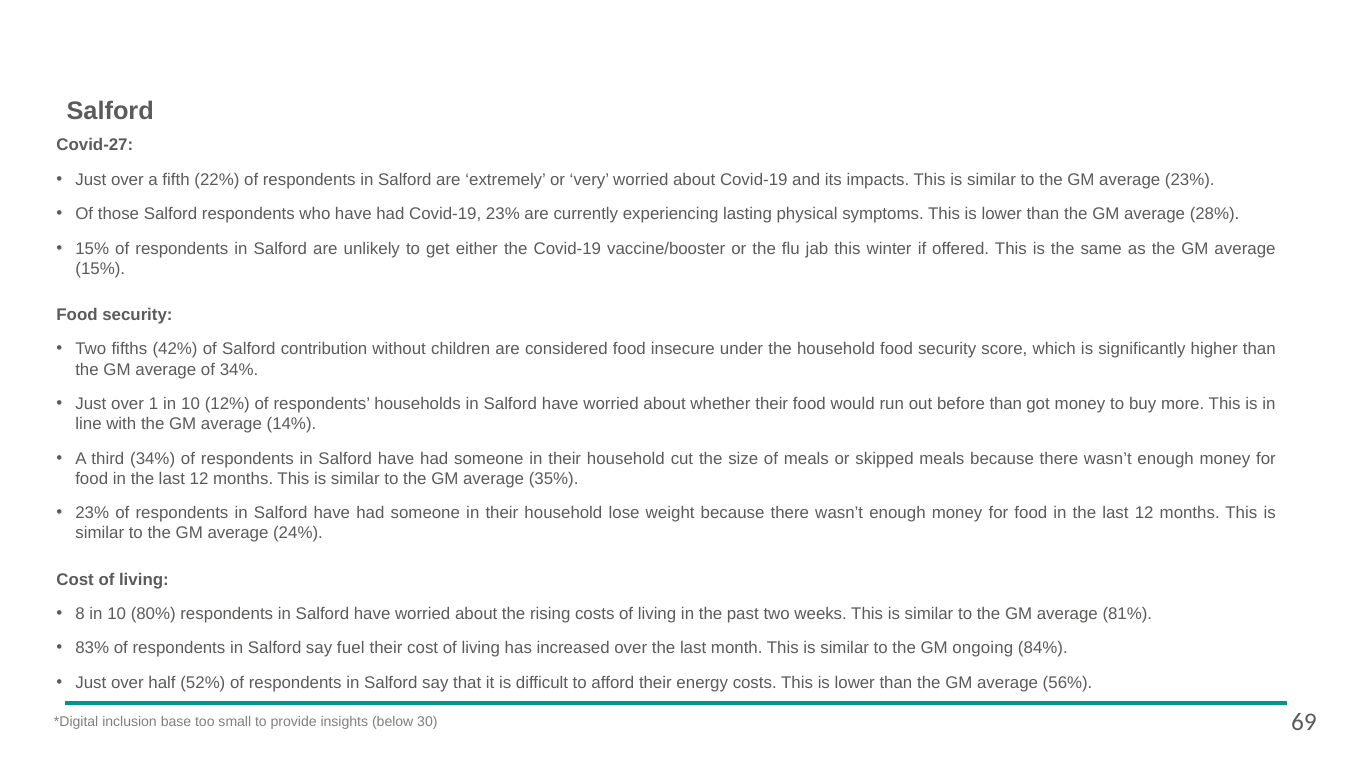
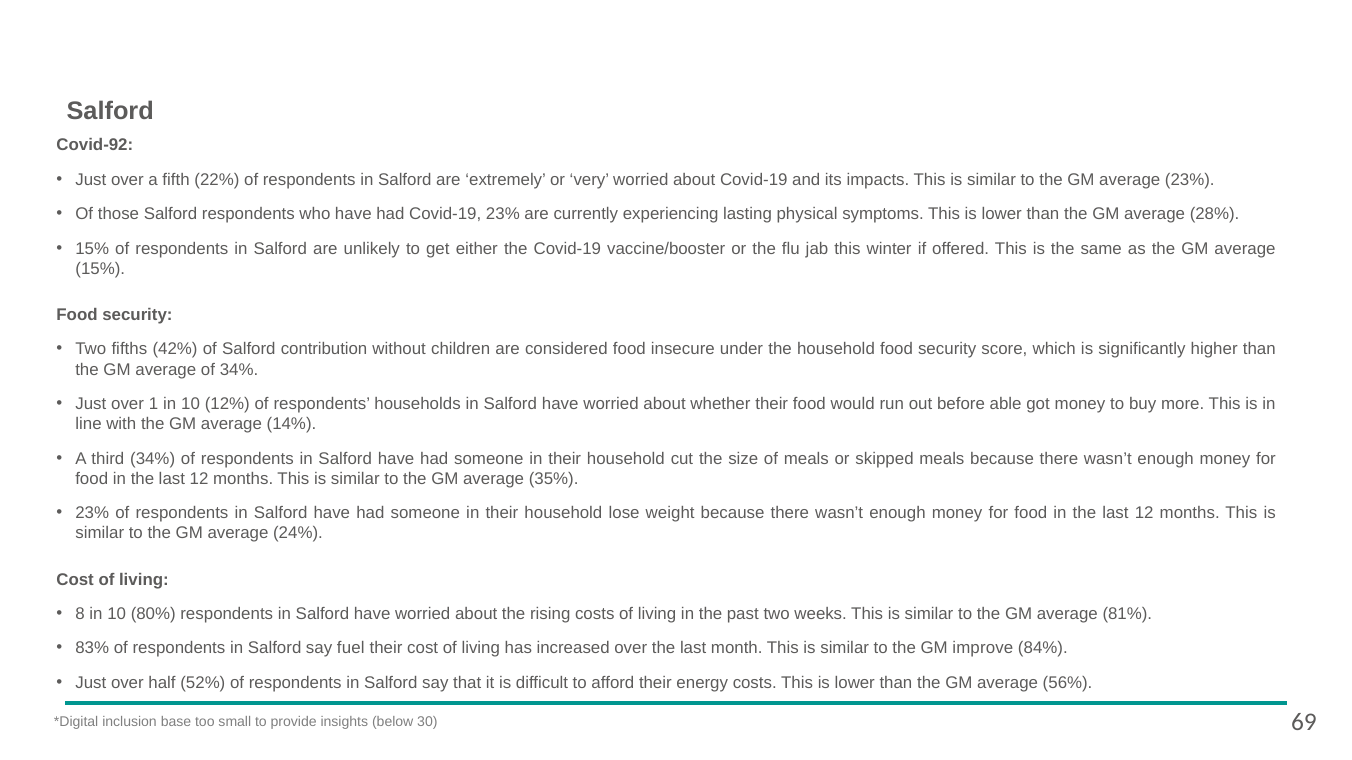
Covid-27: Covid-27 -> Covid-92
before than: than -> able
ongoing: ongoing -> improve
